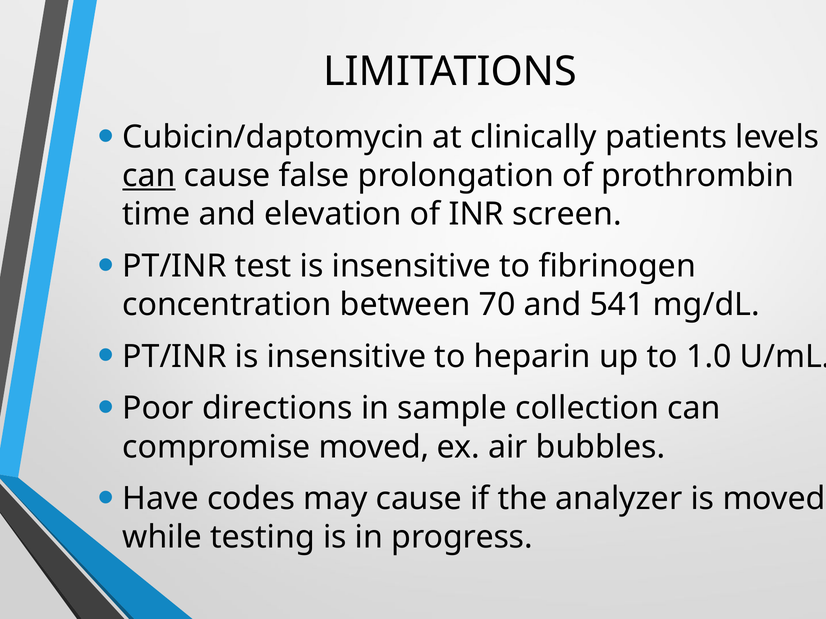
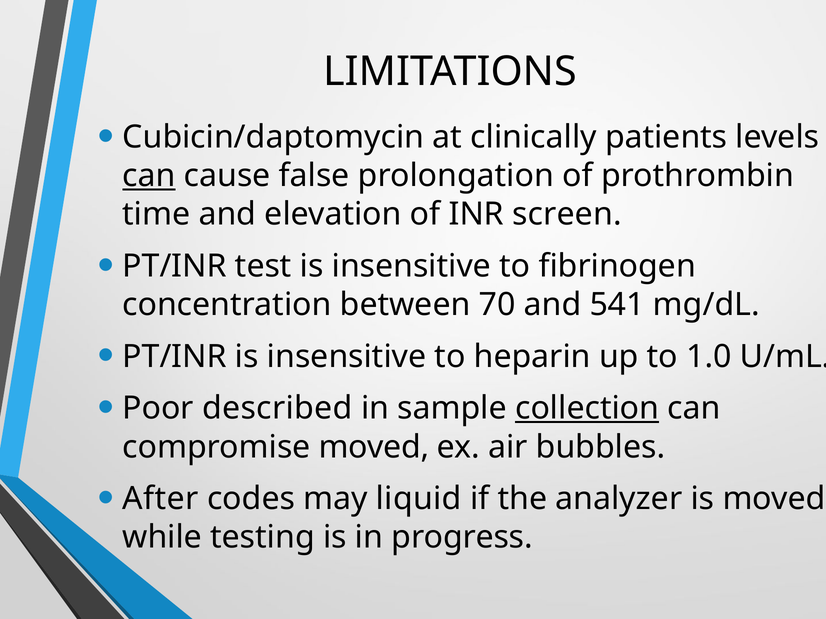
directions: directions -> described
collection underline: none -> present
Have: Have -> After
may cause: cause -> liquid
